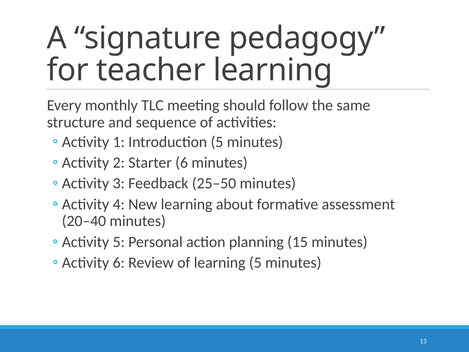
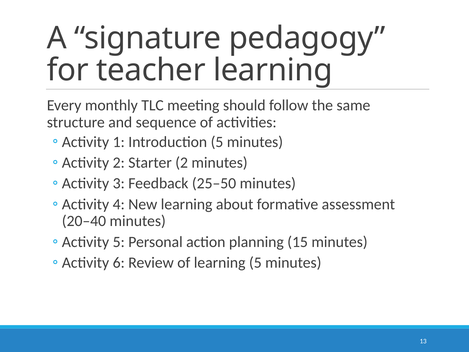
Starter 6: 6 -> 2
